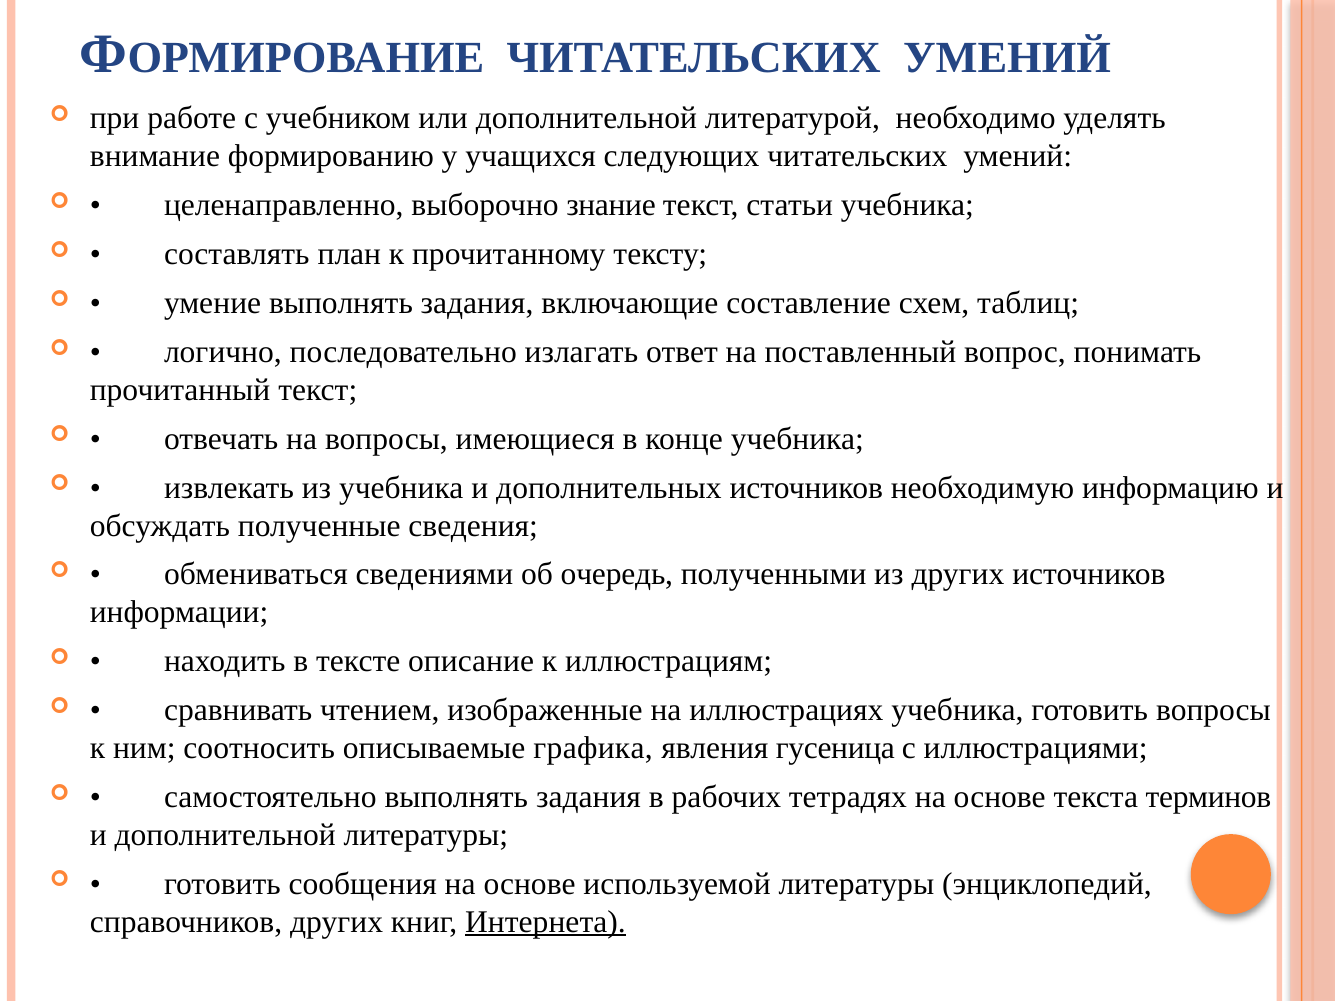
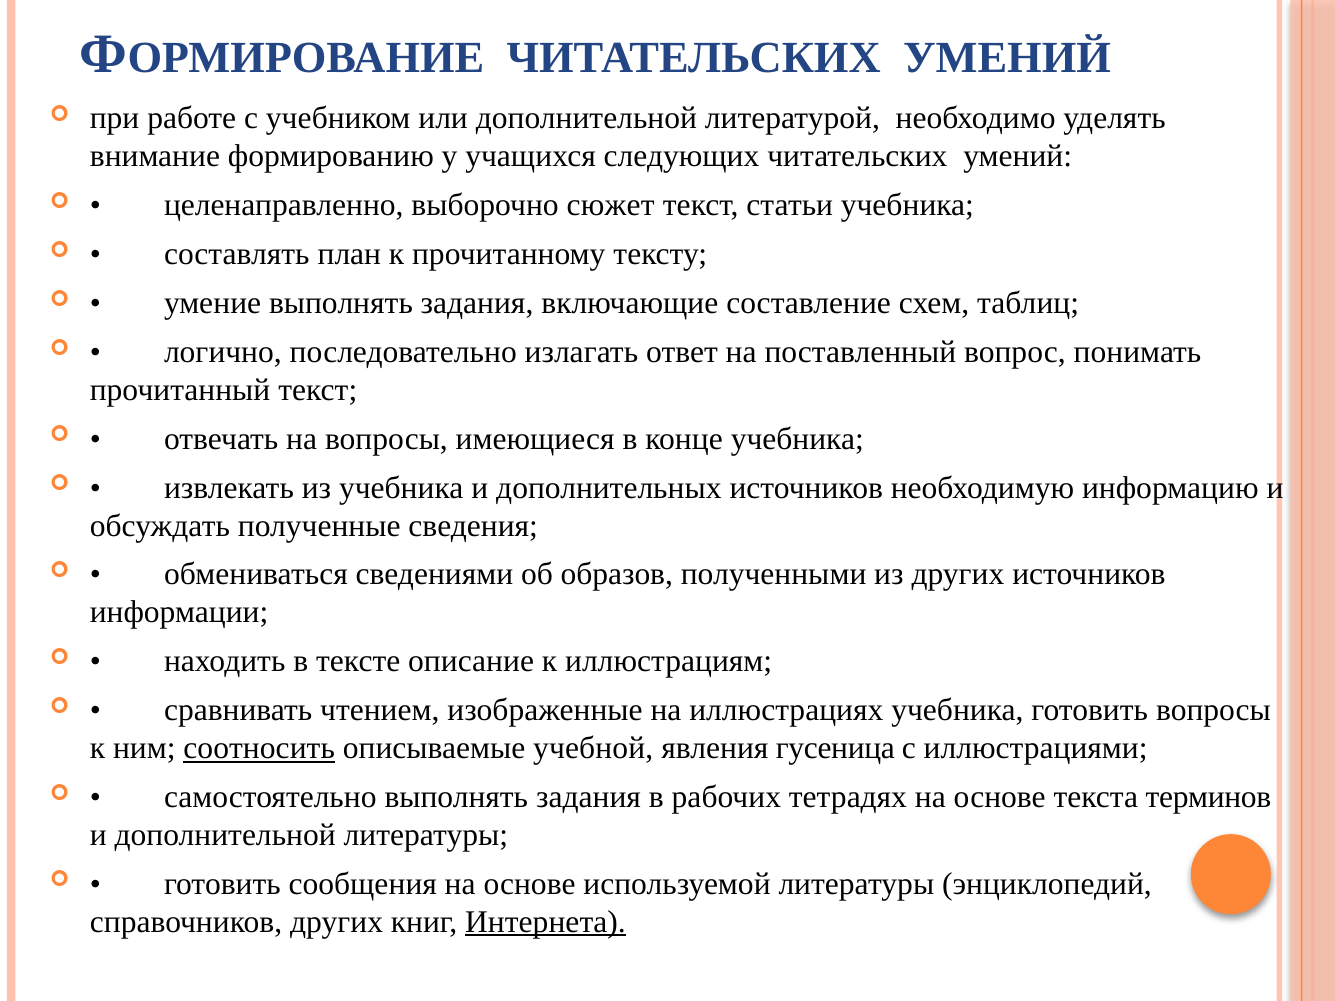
знание: знание -> сюжет
очередь: очередь -> образов
соотносить underline: none -> present
графика: графика -> учебной
